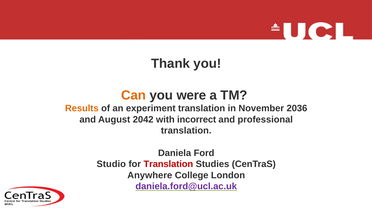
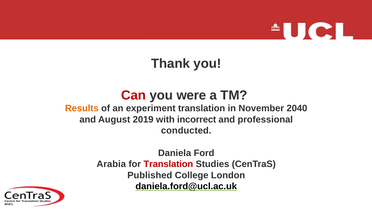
Can colour: orange -> red
2036: 2036 -> 2040
2042: 2042 -> 2019
translation at (186, 131): translation -> conducted
Studio: Studio -> Arabia
Anywhere: Anywhere -> Published
daniela.ford@ucl.ac.uk colour: purple -> black
